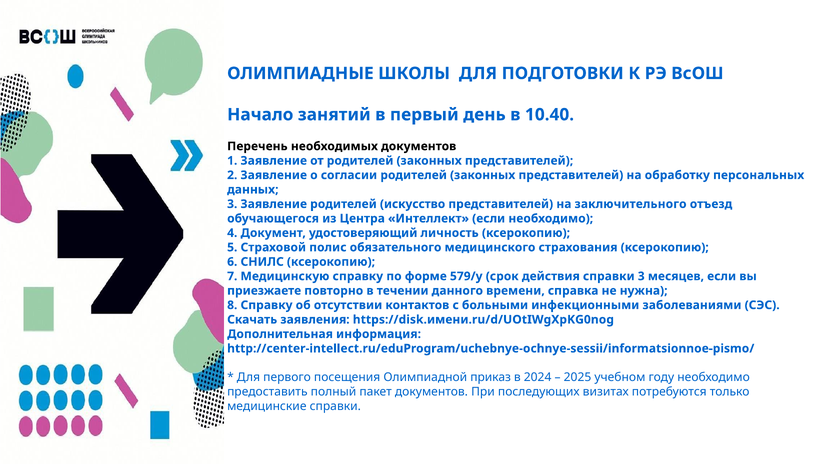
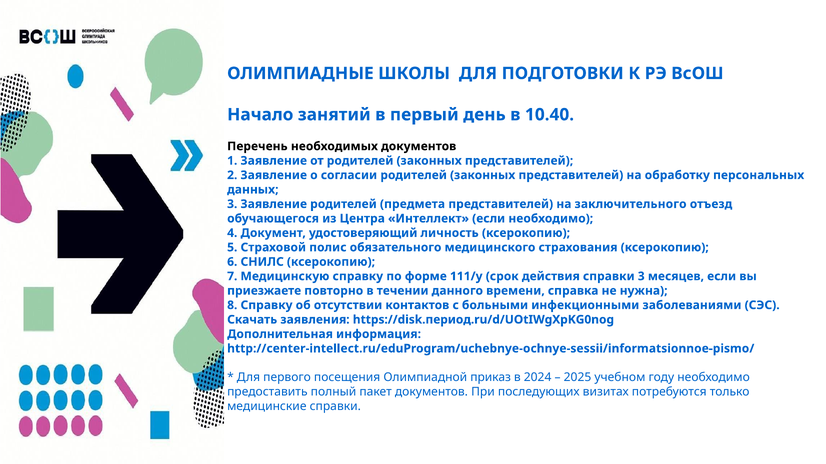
искусство: искусство -> предмета
579/у: 579/у -> 111/у
https://disk.имени.ru/d/UOtIWgXpKG0nog: https://disk.имени.ru/d/UOtIWgXpKG0nog -> https://disk.период.ru/d/UOtIWgXpKG0nog
